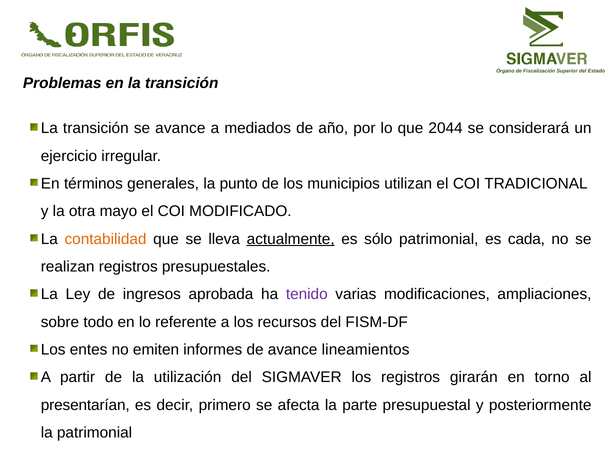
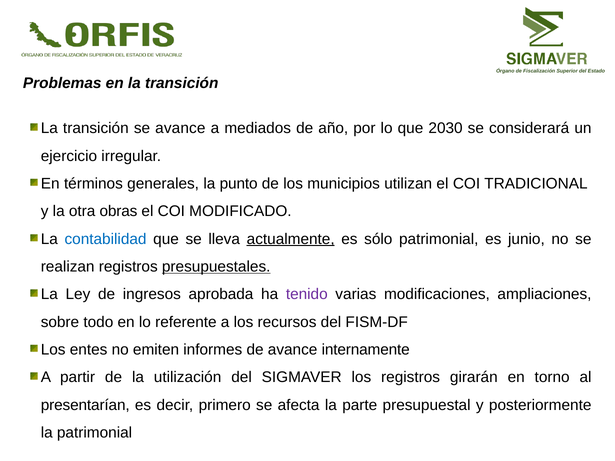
2044: 2044 -> 2030
mayo: mayo -> obras
contabilidad colour: orange -> blue
cada: cada -> junio
presupuestales underline: none -> present
lineamientos: lineamientos -> internamente
